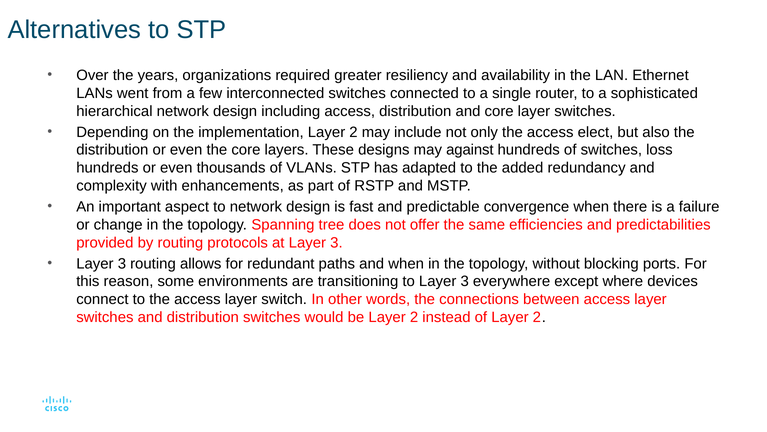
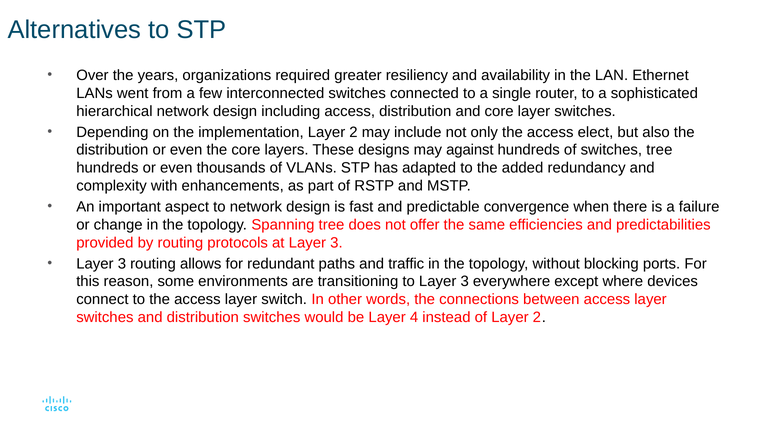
switches loss: loss -> tree
and when: when -> traffic
be Layer 2: 2 -> 4
